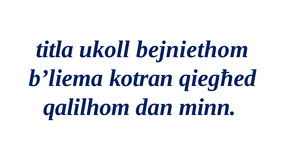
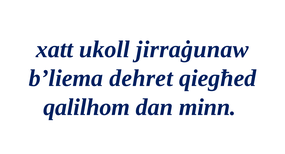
titla: titla -> xatt
bejniethom: bejniethom -> jirraġunaw
kotran: kotran -> dehret
